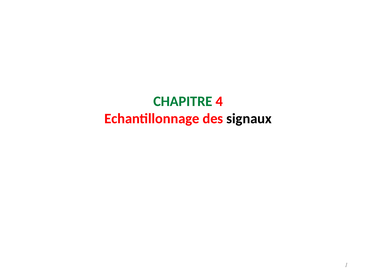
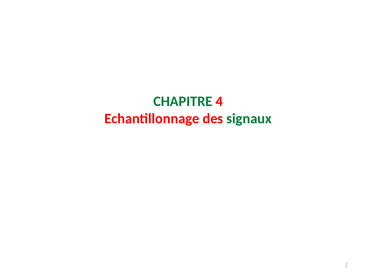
signaux colour: black -> green
